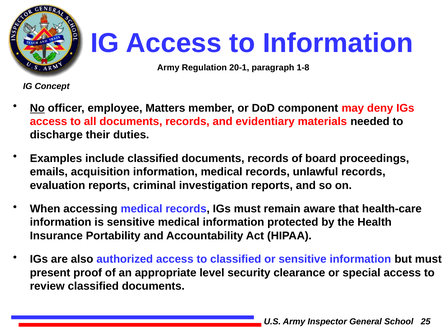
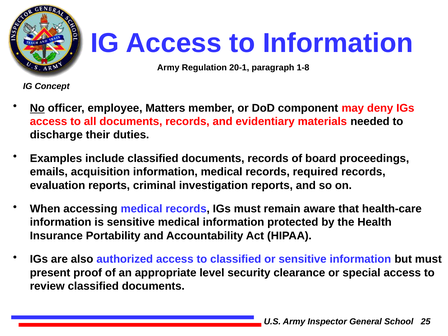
unlawful: unlawful -> required
